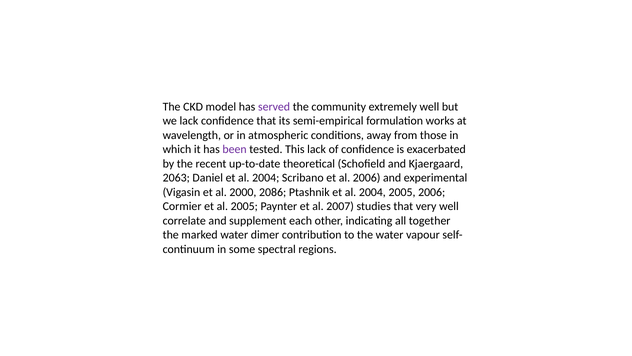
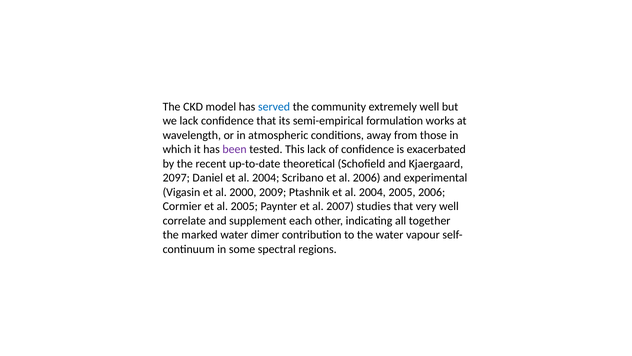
served colour: purple -> blue
2063: 2063 -> 2097
2086: 2086 -> 2009
